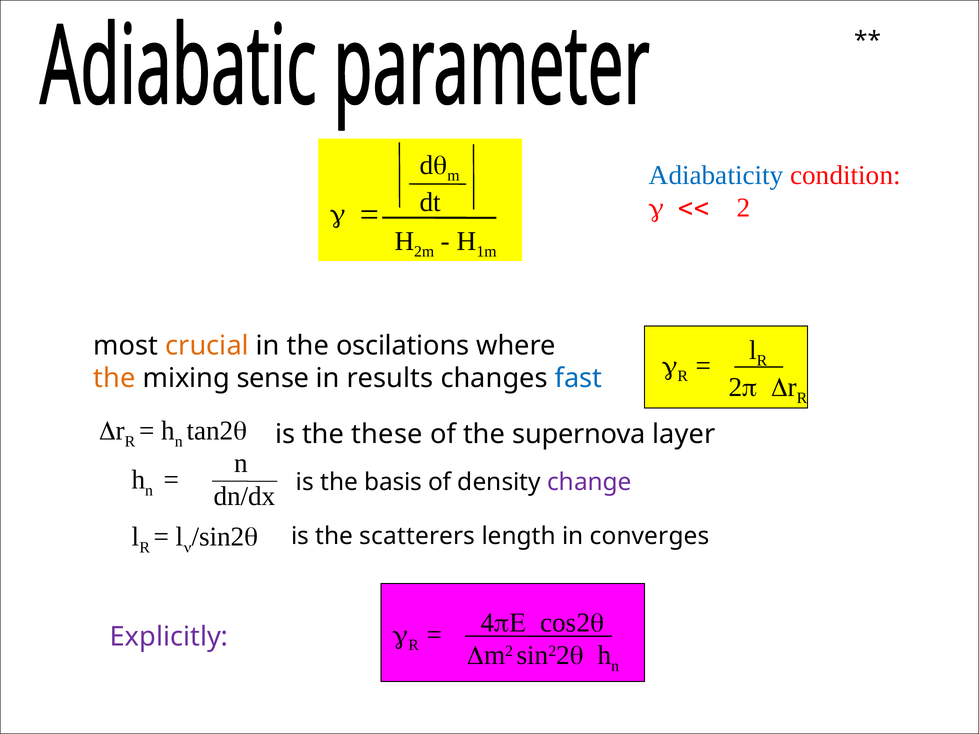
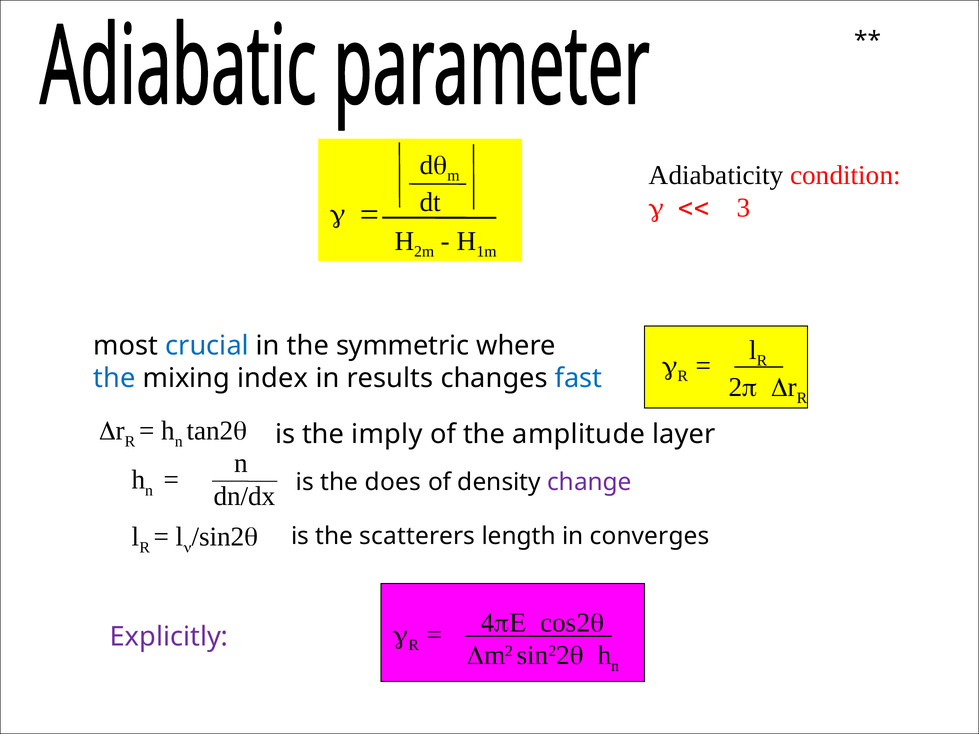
Adiabaticity colour: blue -> black
2: 2 -> 3
crucial colour: orange -> blue
oscilations: oscilations -> symmetric
the at (114, 379) colour: orange -> blue
sense: sense -> index
these: these -> imply
supernova: supernova -> amplitude
basis: basis -> does
